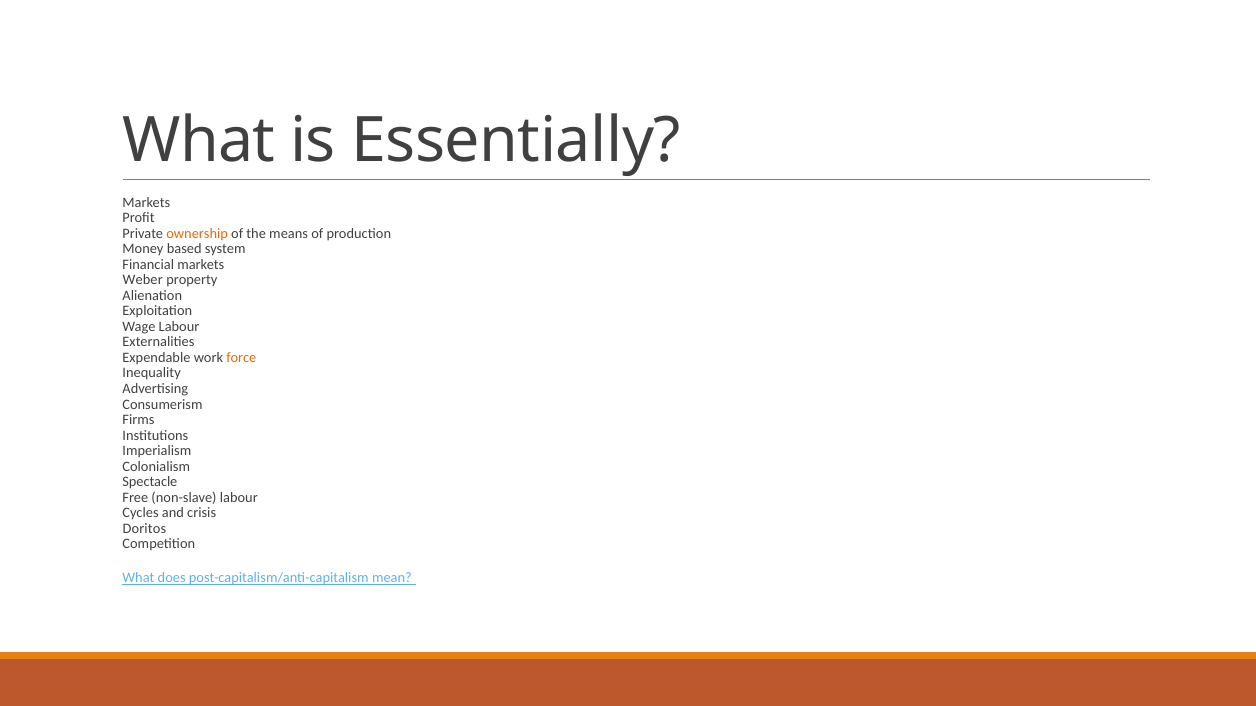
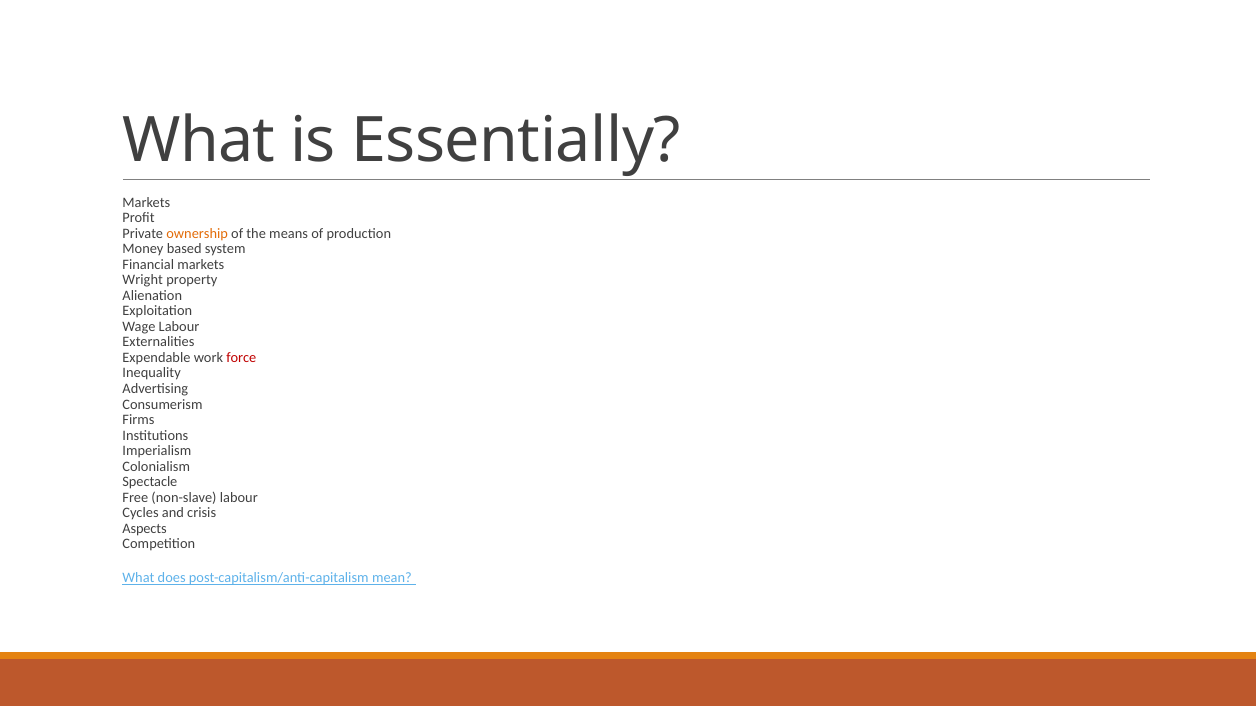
Weber: Weber -> Wright
force colour: orange -> red
Doritos: Doritos -> Aspects
